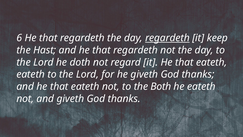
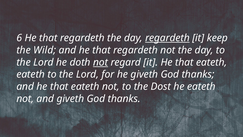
Hast: Hast -> Wild
not at (101, 62) underline: none -> present
Both: Both -> Dost
